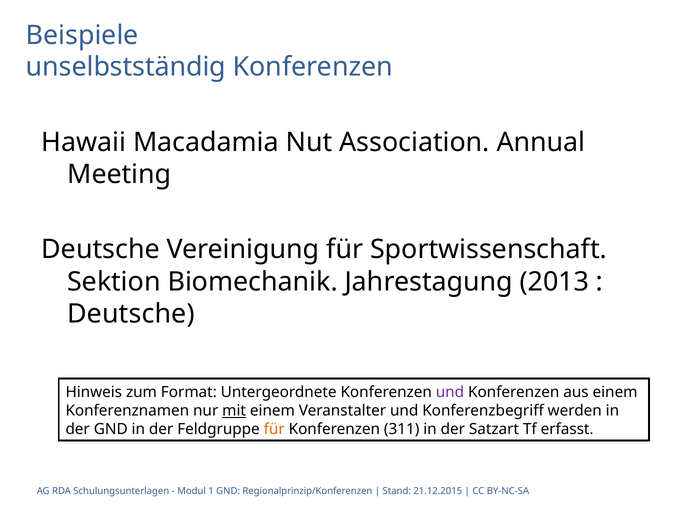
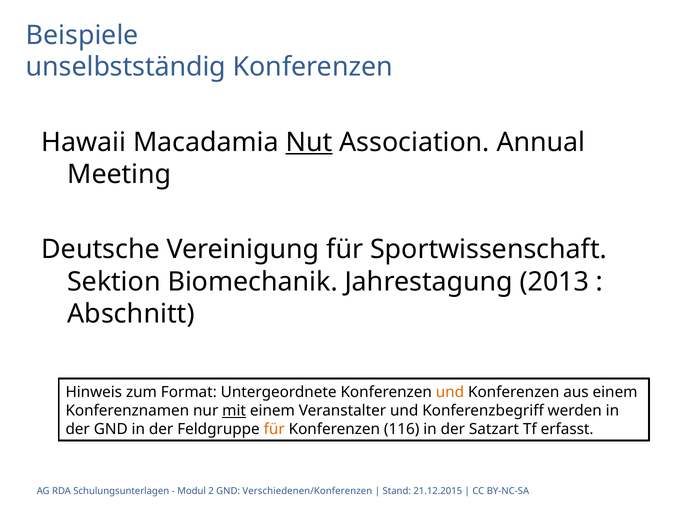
Nut underline: none -> present
Deutsche at (131, 314): Deutsche -> Abschnitt
und at (450, 392) colour: purple -> orange
311: 311 -> 116
1: 1 -> 2
Regionalprinzip/Konferenzen: Regionalprinzip/Konferenzen -> Verschiedenen/Konferenzen
